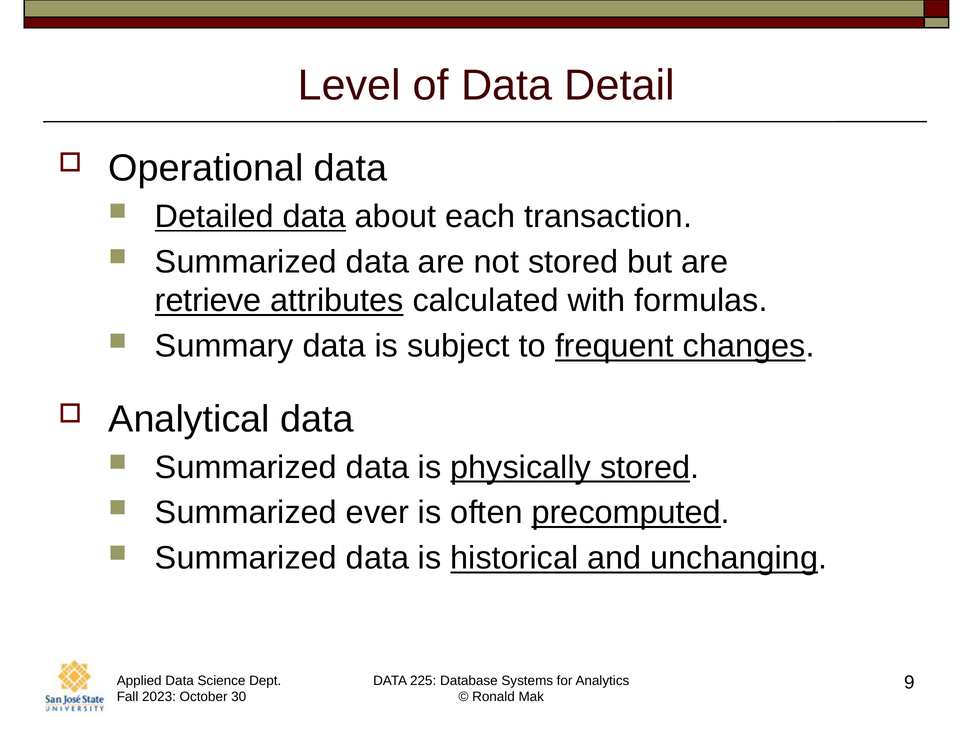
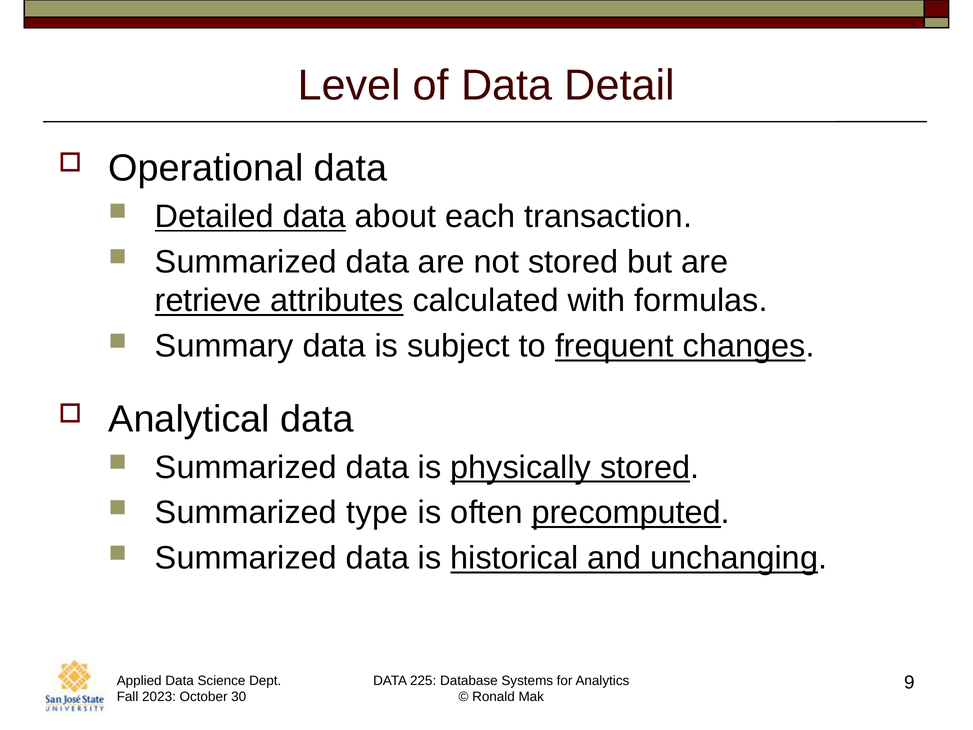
ever: ever -> type
